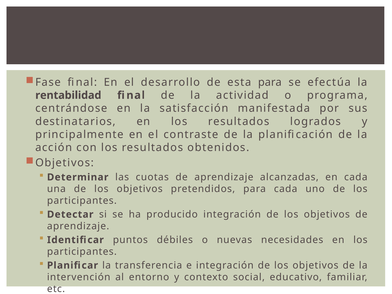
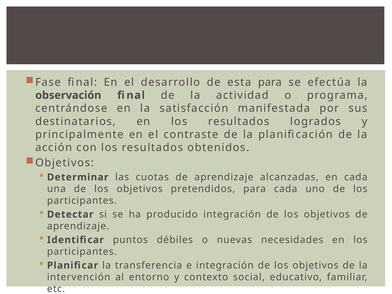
rentabilidad: rentabilidad -> observación
